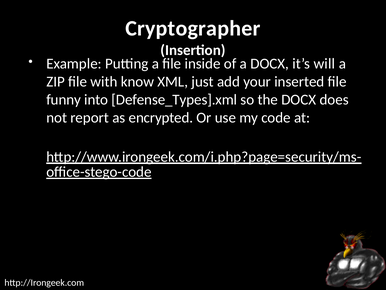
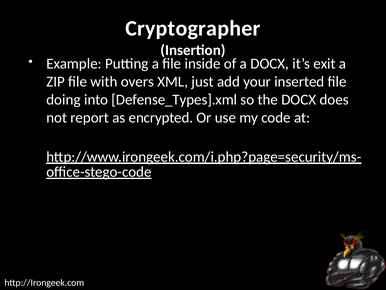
will: will -> exit
know: know -> overs
funny: funny -> doing
